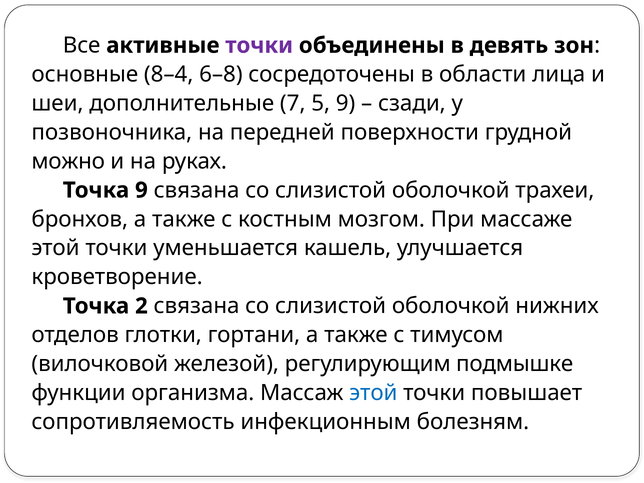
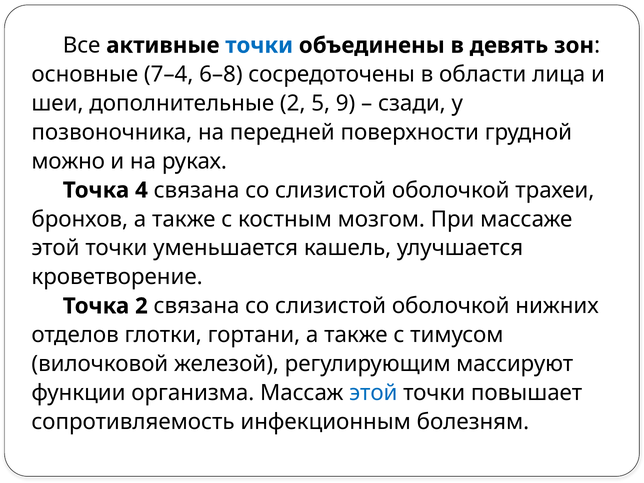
точки at (259, 45) colour: purple -> blue
8–4: 8–4 -> 7–4
дополнительные 7: 7 -> 2
Точка 9: 9 -> 4
подмышке: подмышке -> массируют
